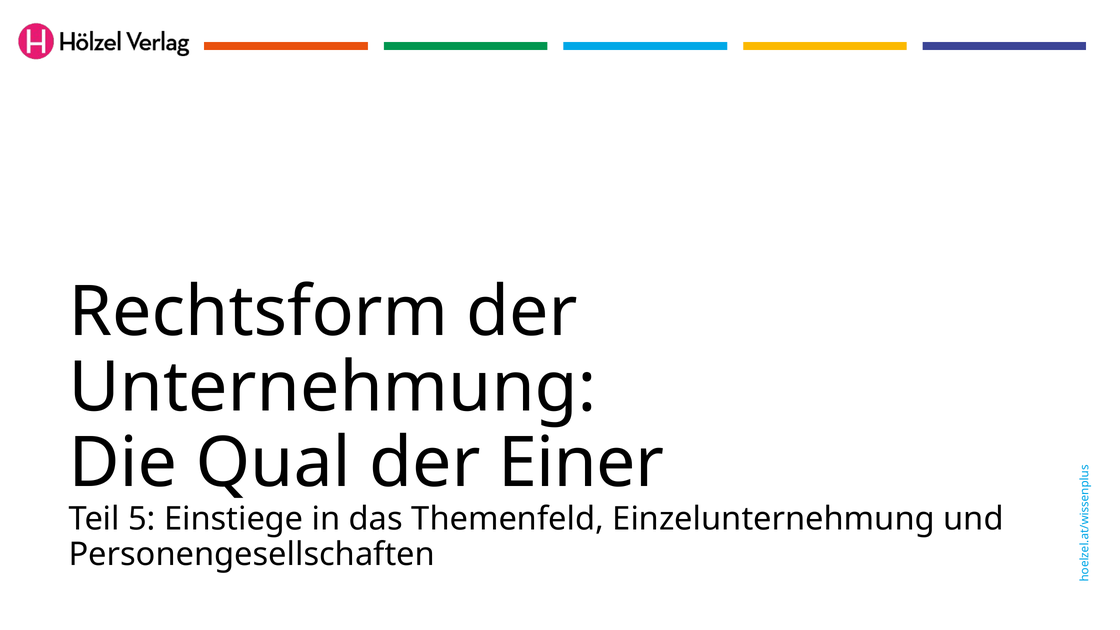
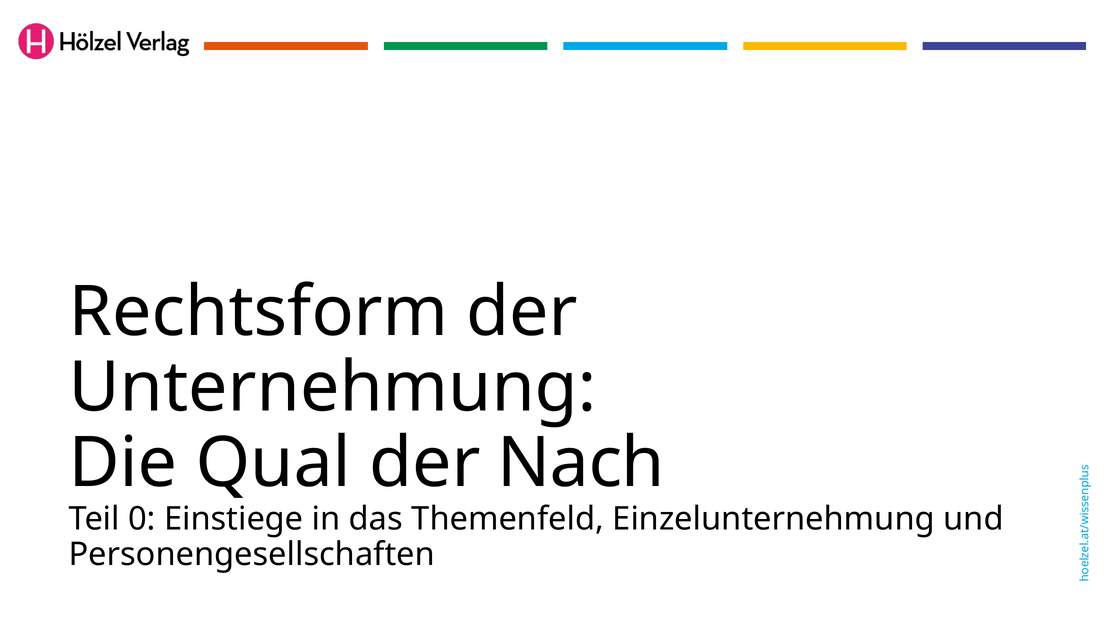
Einer: Einer -> Nach
5: 5 -> 0
